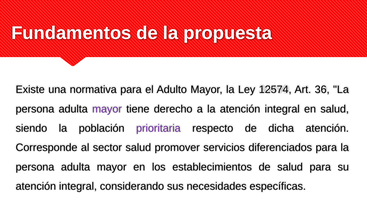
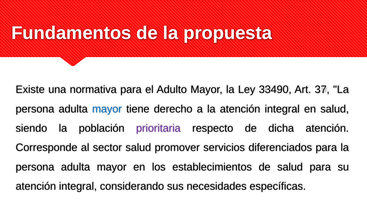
12574: 12574 -> 33490
36: 36 -> 37
mayor at (107, 109) colour: purple -> blue
